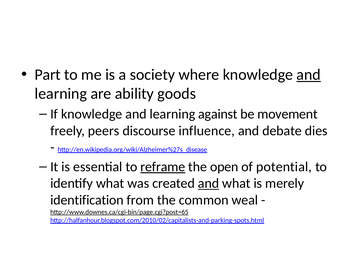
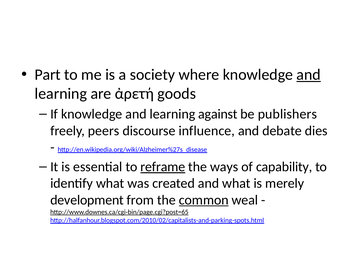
ability: ability -> ἀρετή
movement: movement -> publishers
open: open -> ways
potential: potential -> capability
and at (209, 183) underline: present -> none
identification: identification -> development
common underline: none -> present
